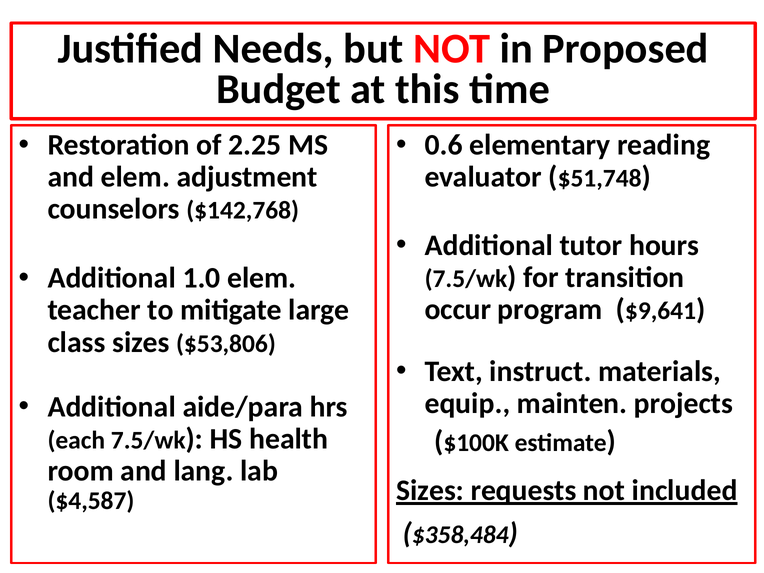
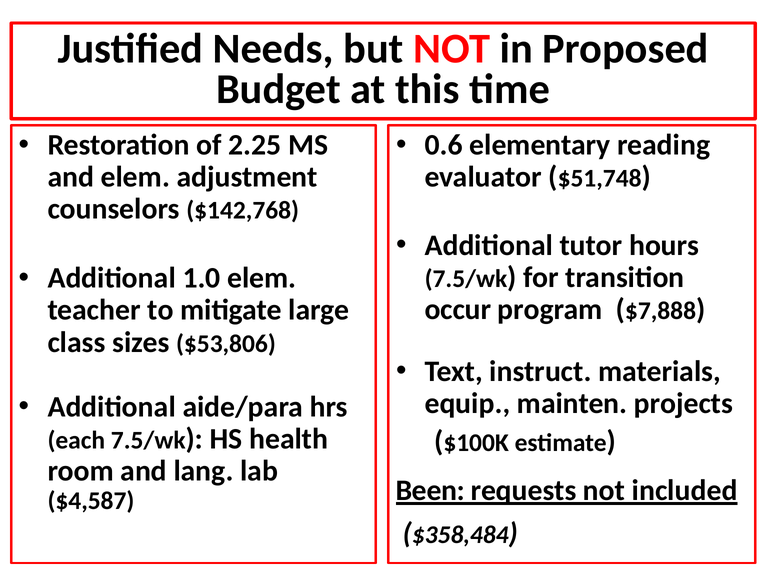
$9,641: $9,641 -> $7,888
Sizes at (430, 491): Sizes -> Been
